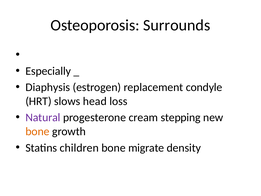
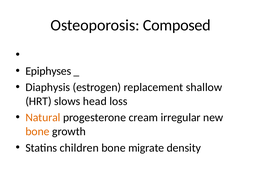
Surrounds: Surrounds -> Composed
Especially: Especially -> Epiphyses
condyle: condyle -> shallow
Natural colour: purple -> orange
stepping: stepping -> irregular
